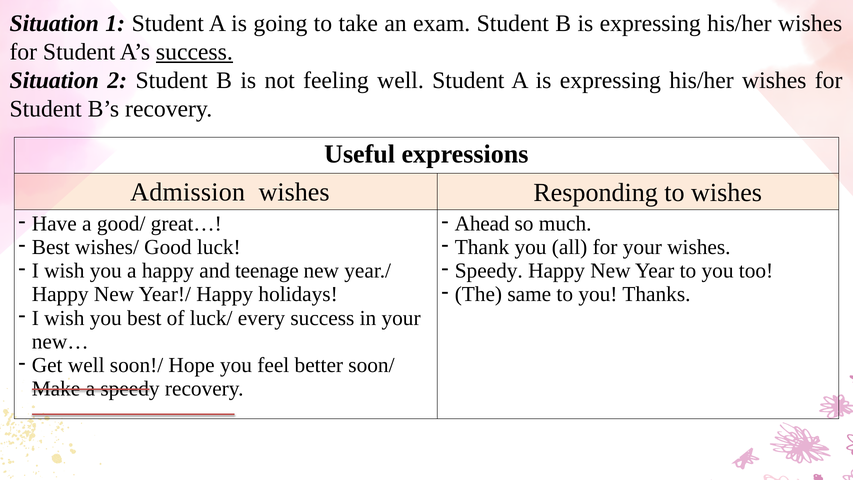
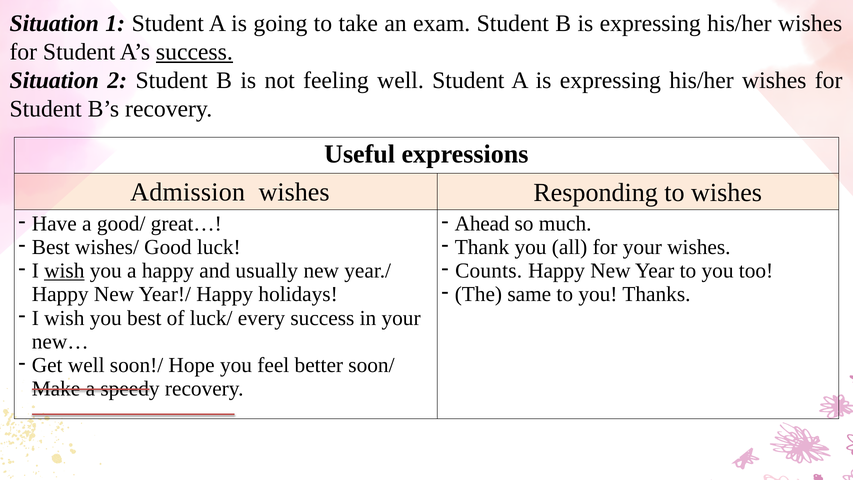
wish at (64, 271) underline: none -> present
teenage: teenage -> usually
Speedy at (489, 271): Speedy -> Counts
